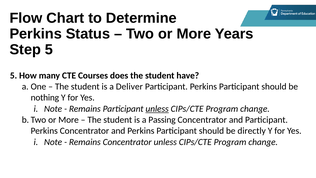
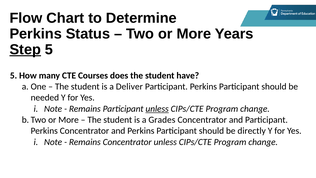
Step underline: none -> present
nothing: nothing -> needed
Passing: Passing -> Grades
